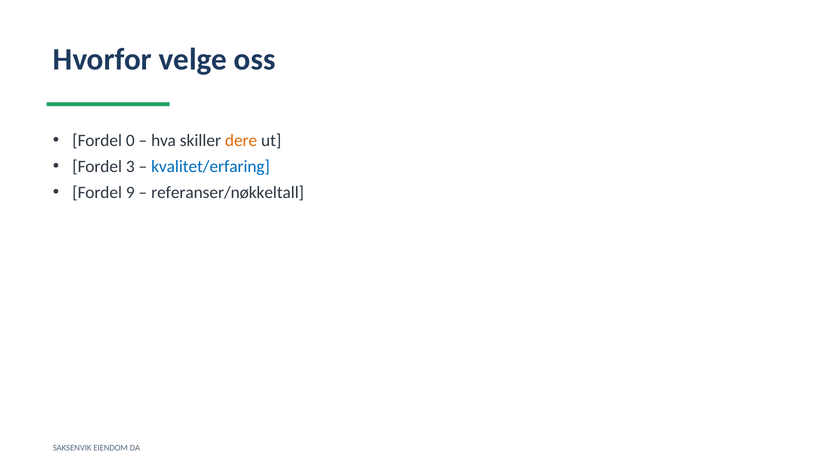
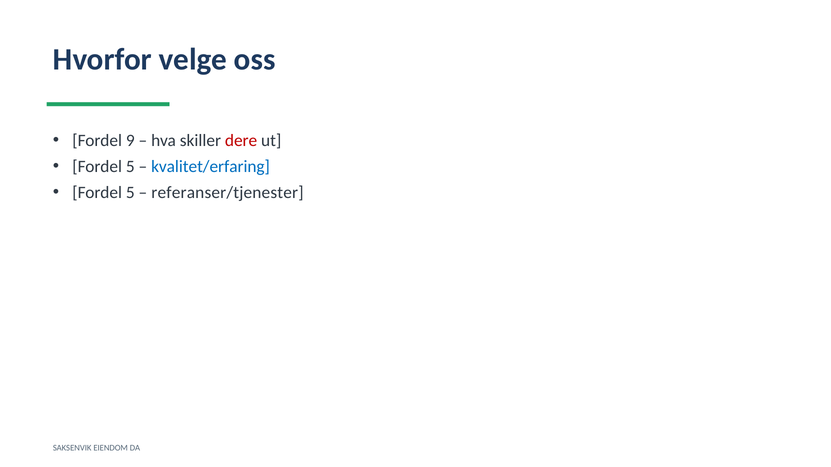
0: 0 -> 9
dere colour: orange -> red
3 at (130, 167): 3 -> 5
9 at (130, 193): 9 -> 5
referanser/nøkkeltall: referanser/nøkkeltall -> referanser/tjenester
